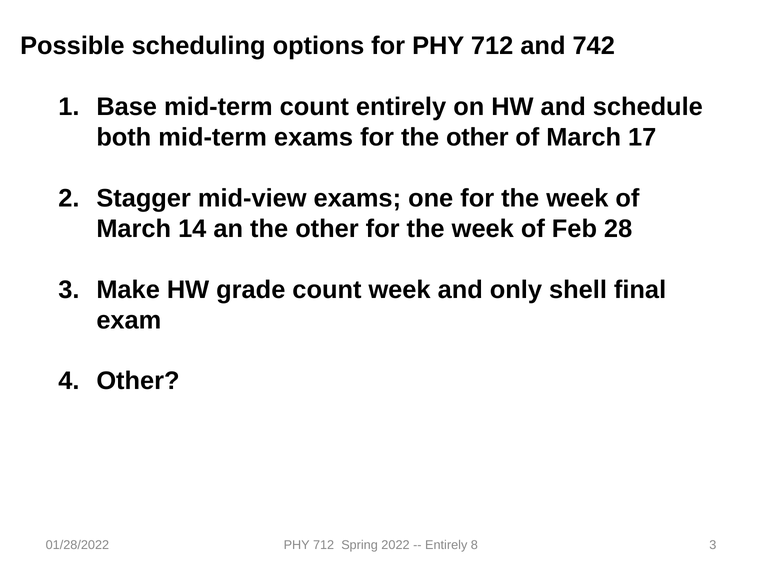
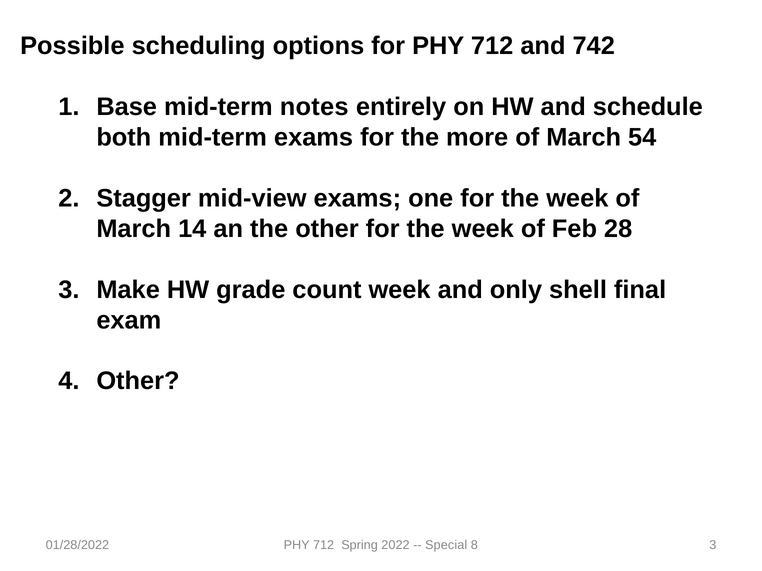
mid-term count: count -> notes
for the other: other -> more
17: 17 -> 54
Entirely at (446, 546): Entirely -> Special
